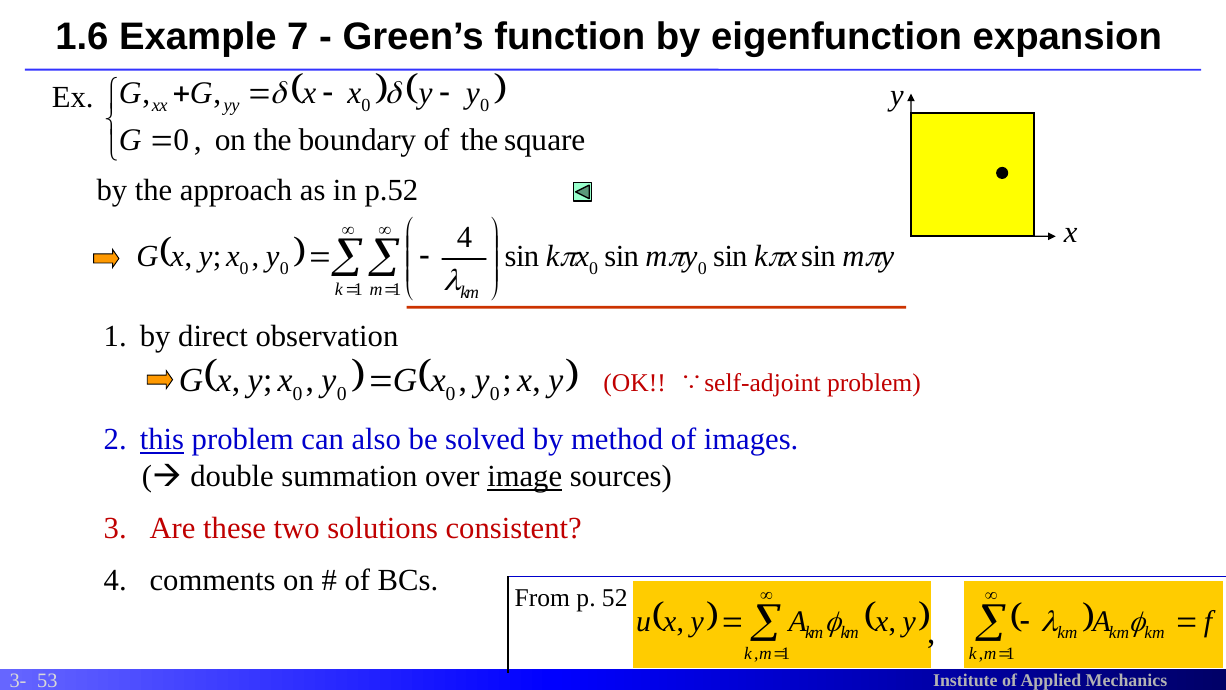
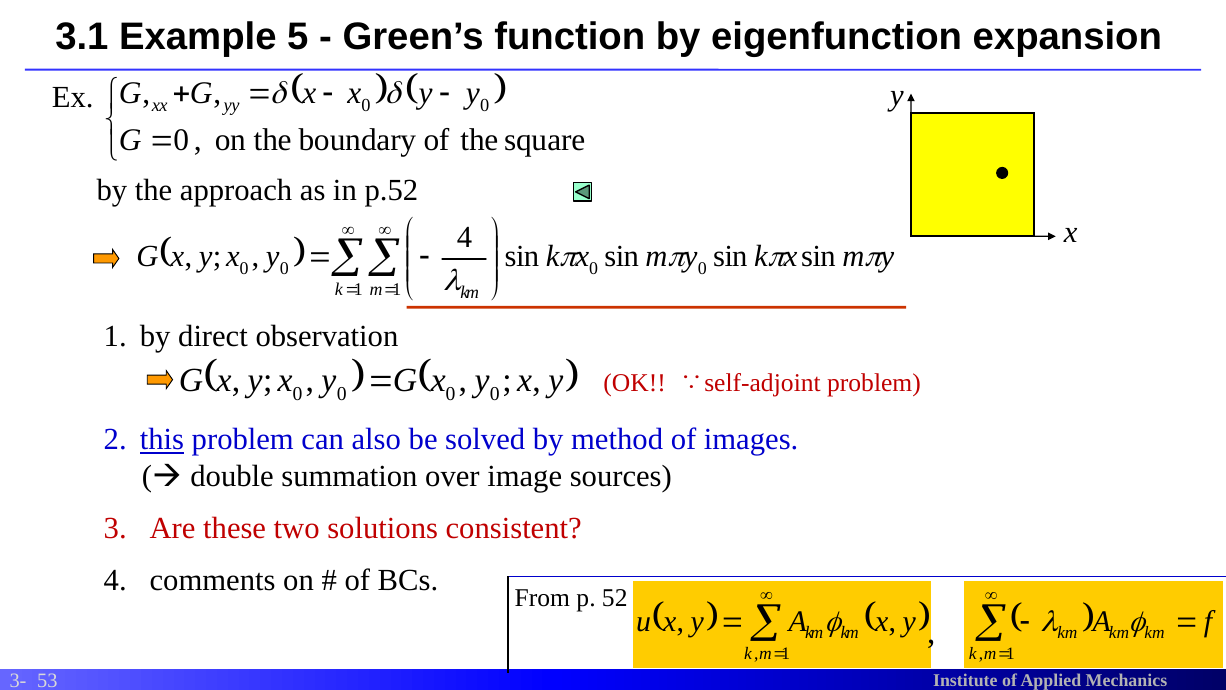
1.6: 1.6 -> 3.1
7: 7 -> 5
image underline: present -> none
